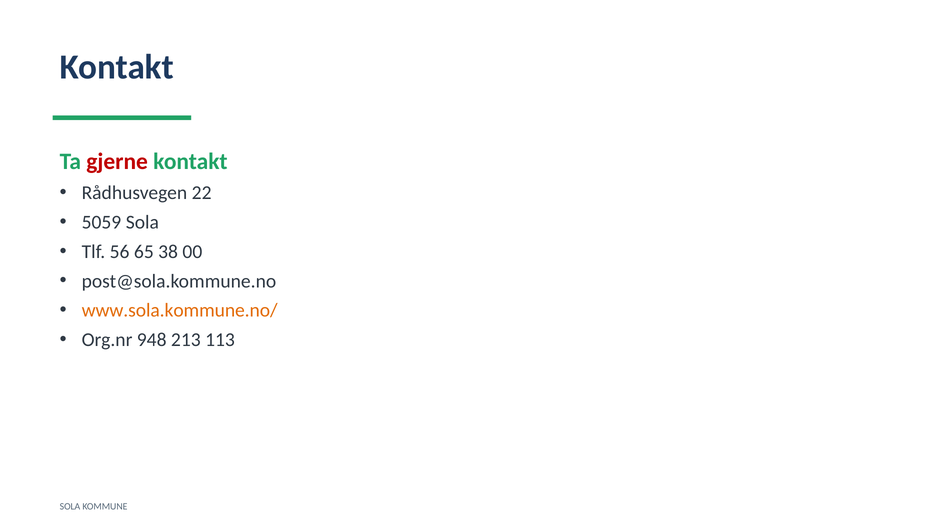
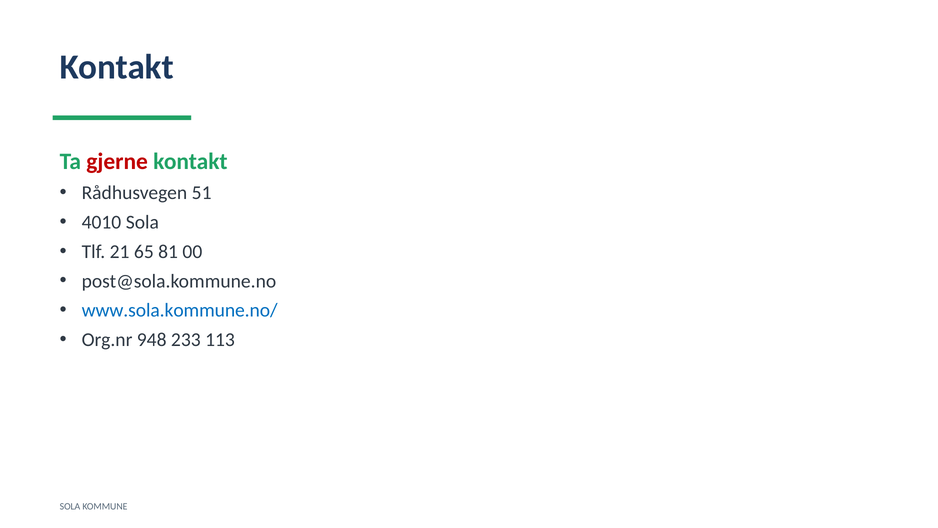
22: 22 -> 51
5059: 5059 -> 4010
56: 56 -> 21
38: 38 -> 81
www.sola.kommune.no/ colour: orange -> blue
213: 213 -> 233
